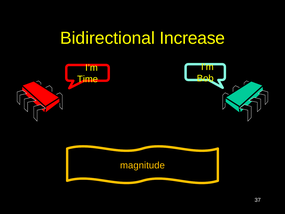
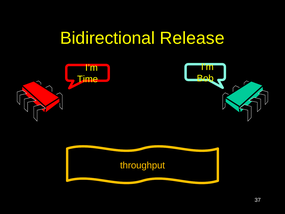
Increase: Increase -> Release
magnitude: magnitude -> throughput
